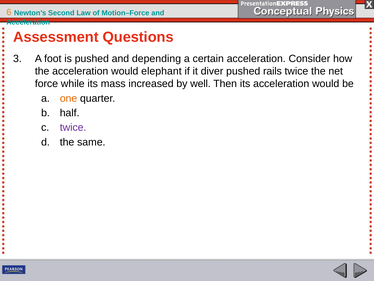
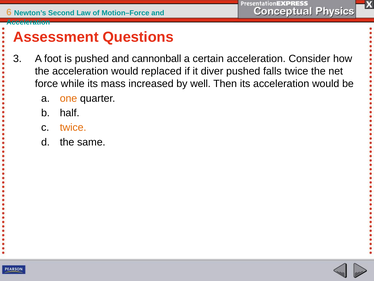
depending: depending -> cannonball
elephant: elephant -> replaced
rails: rails -> falls
twice at (73, 127) colour: purple -> orange
